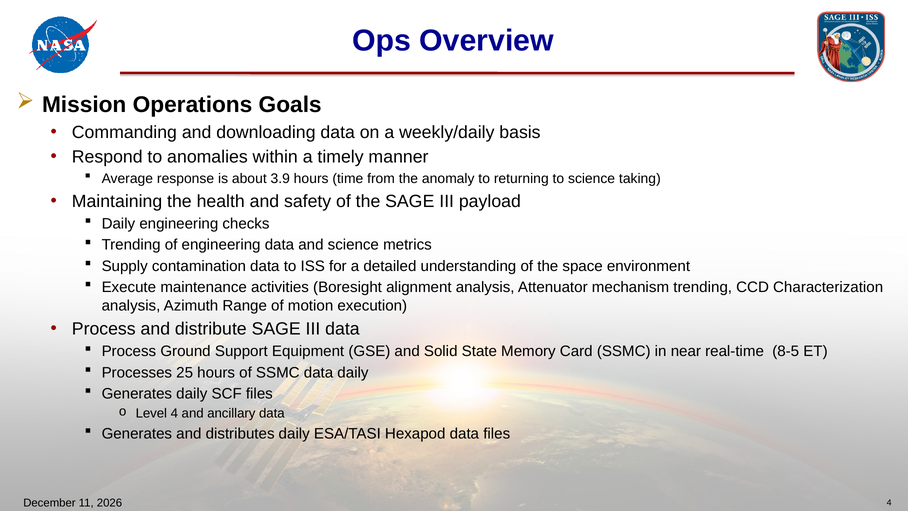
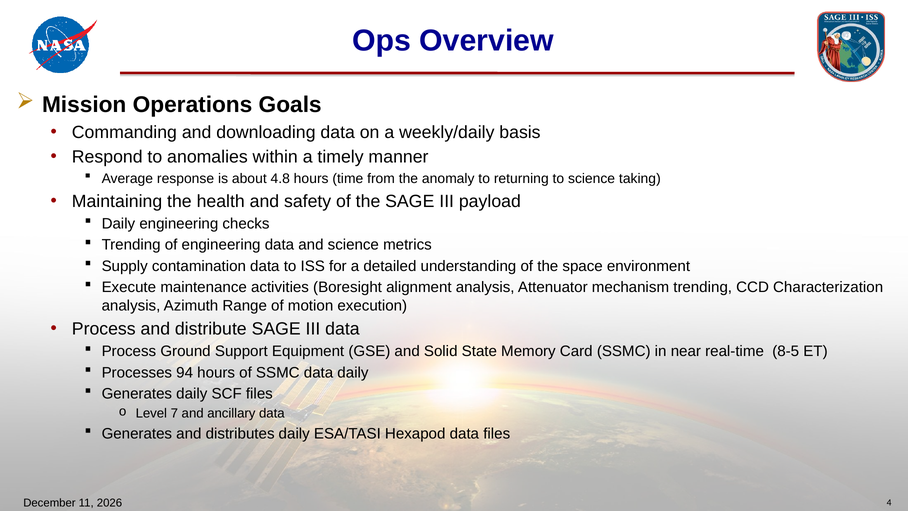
3.9: 3.9 -> 4.8
25: 25 -> 94
Level 4: 4 -> 7
